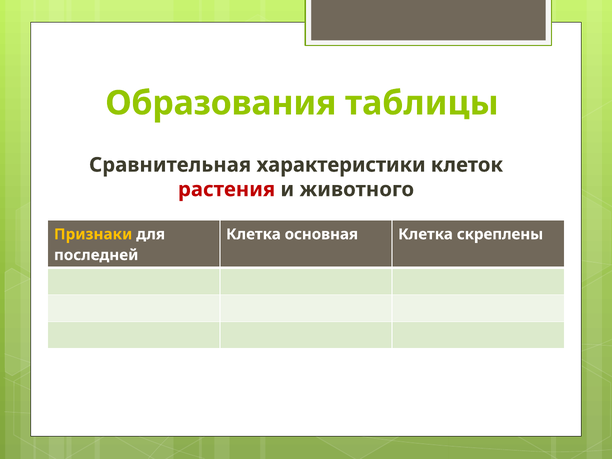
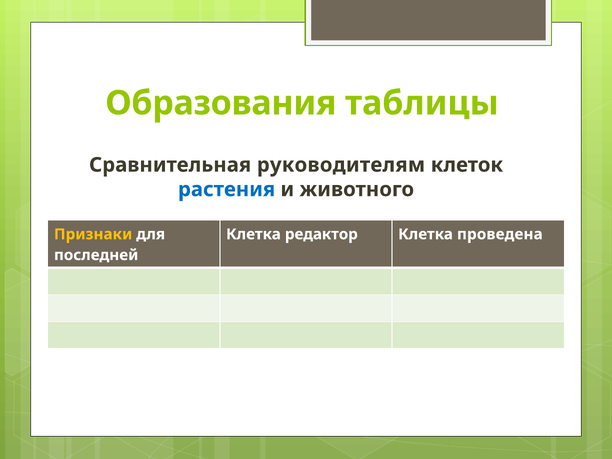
характеристики: характеристики -> руководителям
растения colour: red -> blue
основная: основная -> редактор
скреплены: скреплены -> проведена
